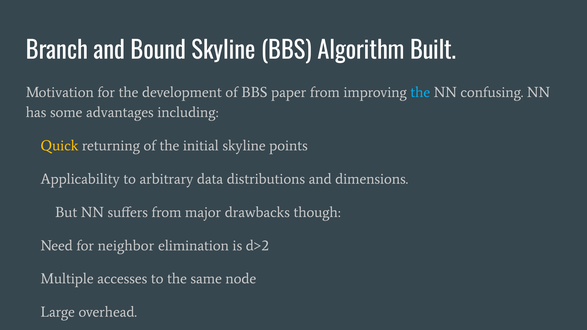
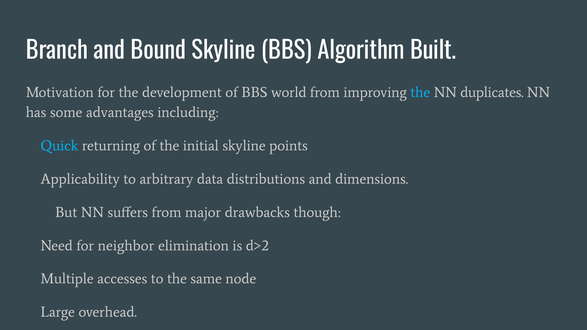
paper: paper -> world
confusing: confusing -> duplicates
Quick colour: yellow -> light blue
